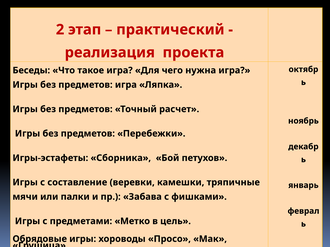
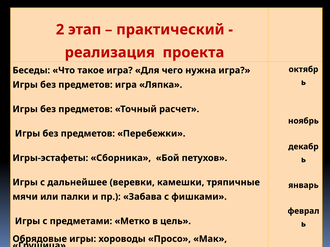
составление: составление -> дальнейшее
